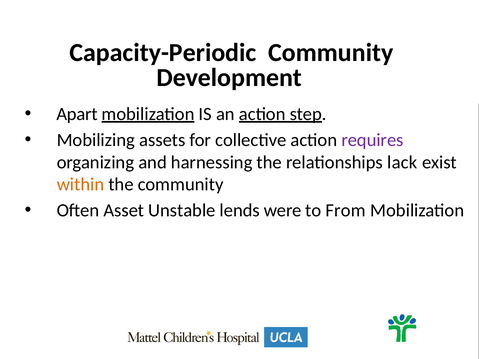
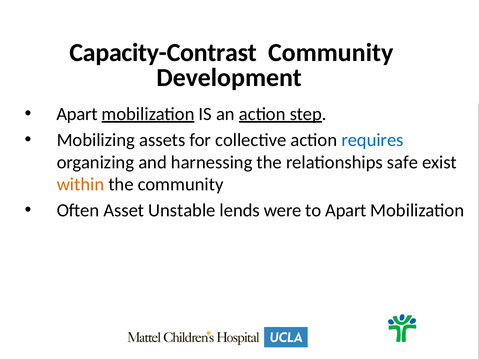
Capacity-Periodic: Capacity-Periodic -> Capacity-Contrast
requires colour: purple -> blue
lack: lack -> safe
to From: From -> Apart
